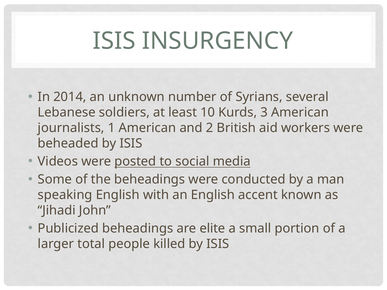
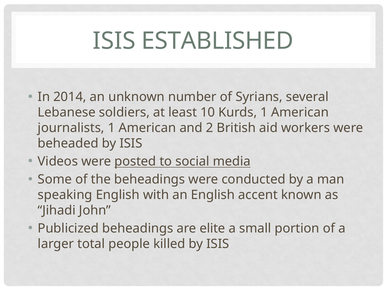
INSURGENCY: INSURGENCY -> ESTABLISHED
Kurds 3: 3 -> 1
